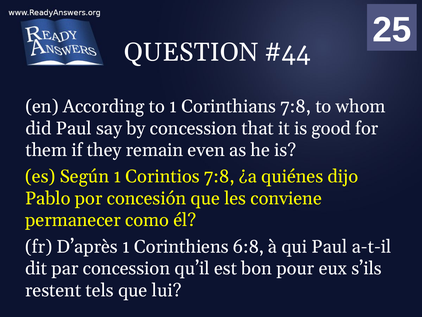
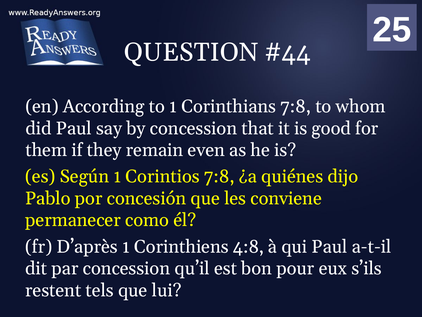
6:8: 6:8 -> 4:8
